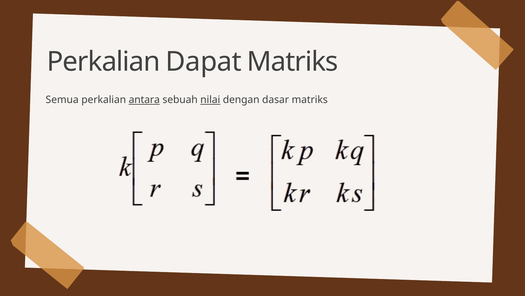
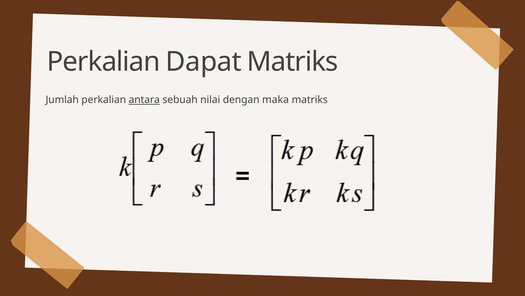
Semua: Semua -> Jumlah
nilai underline: present -> none
dasar: dasar -> maka
